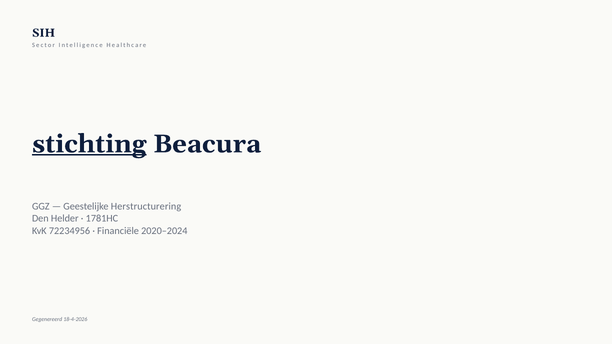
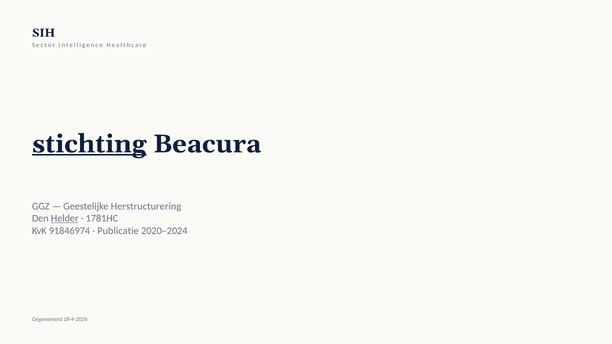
Helder underline: none -> present
72234956: 72234956 -> 91846974
Financiële: Financiële -> Publicatie
